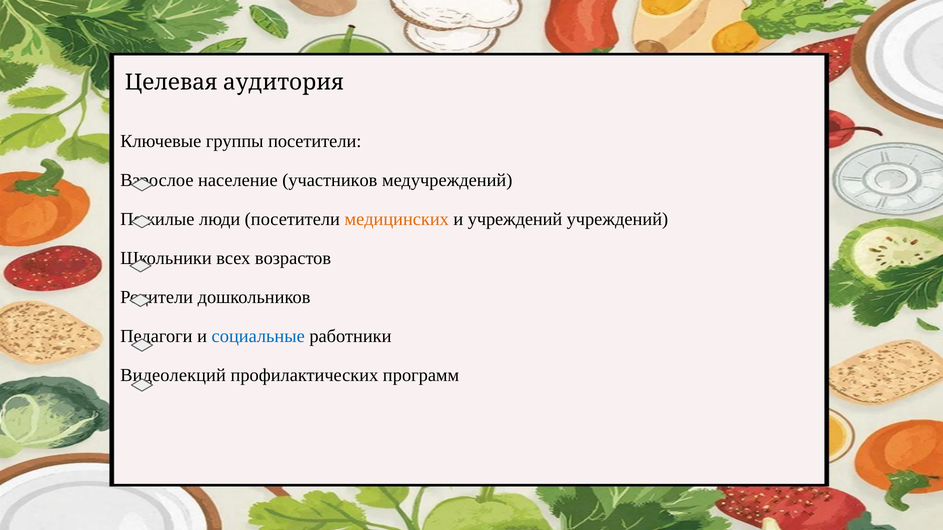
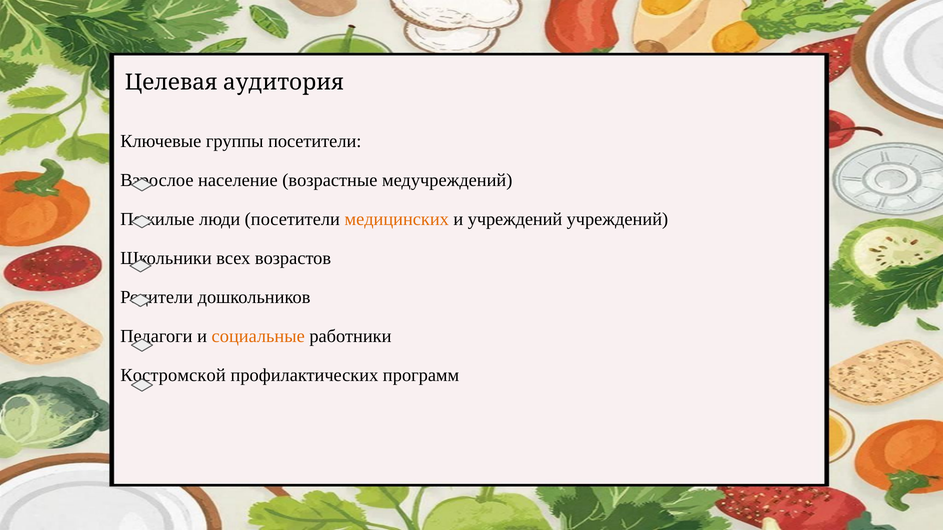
участников: участников -> возрастные
социальные colour: blue -> orange
Видеолекций: Видеолекций -> Костромской
